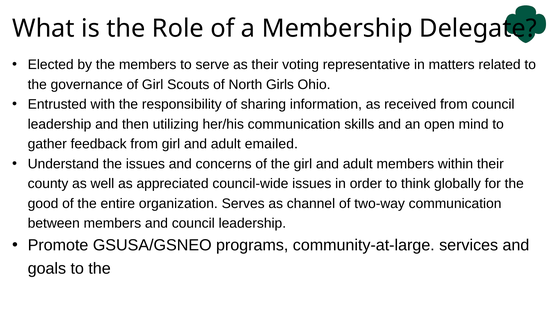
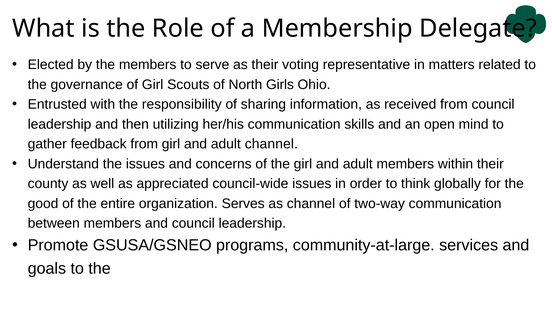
adult emailed: emailed -> channel
